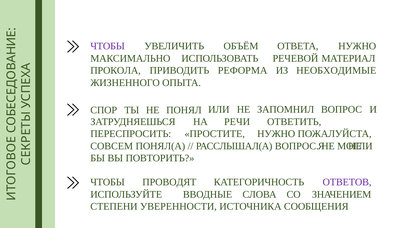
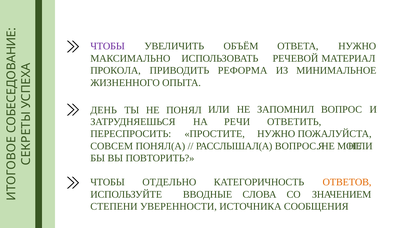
НЕОБХОДИМЫЕ: НЕОБХОДИМЫЕ -> МИНИМАЛЬНОЕ
СПОР: СПОР -> ДЕНЬ
ПРОВОДЯТ: ПРОВОДЯТ -> ОТДЕЛЬНО
ОТВЕТОВ colour: purple -> orange
